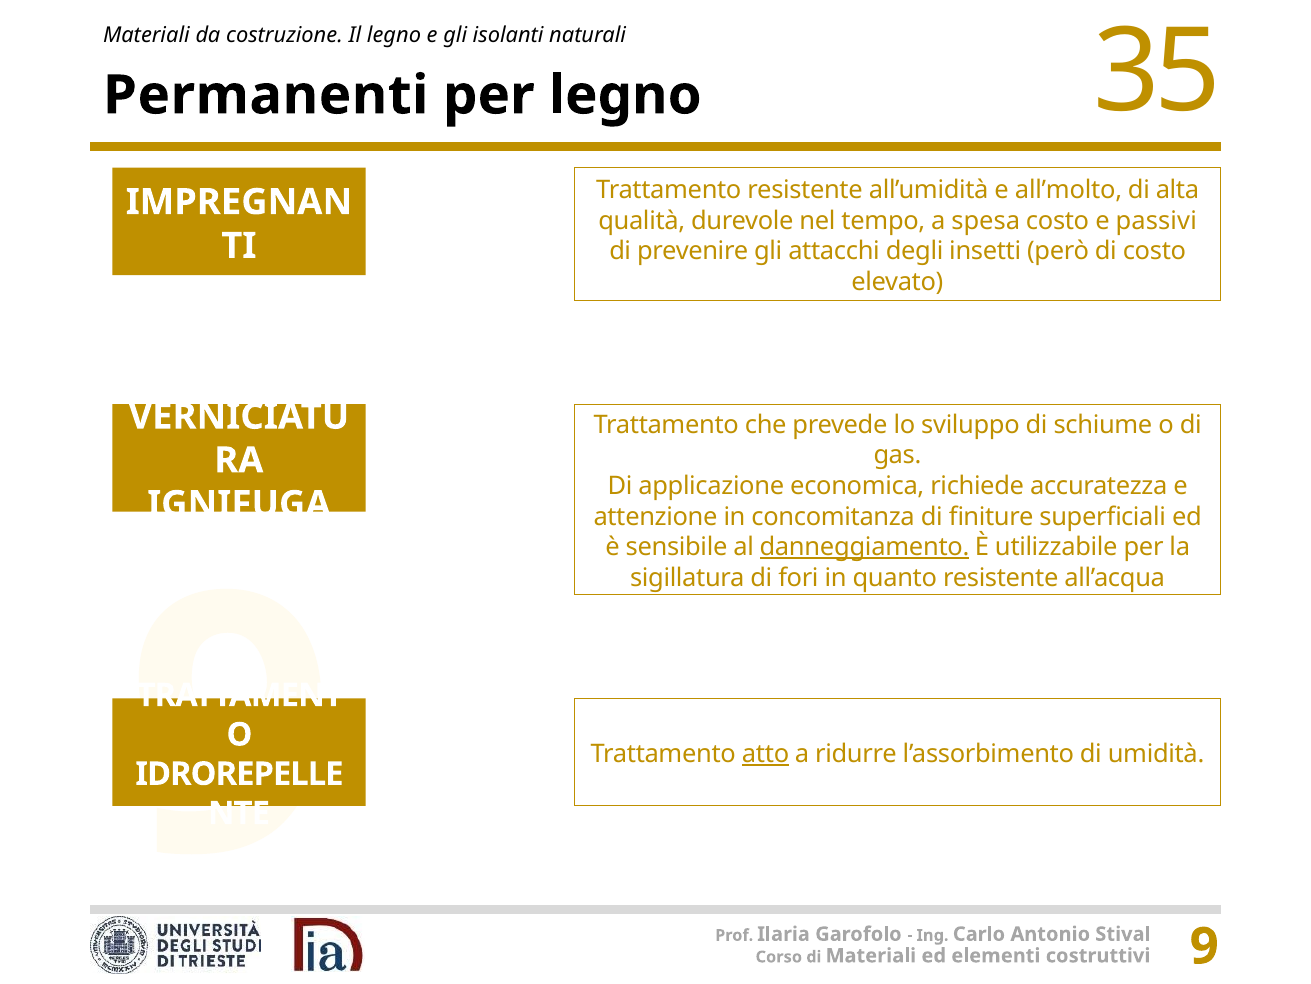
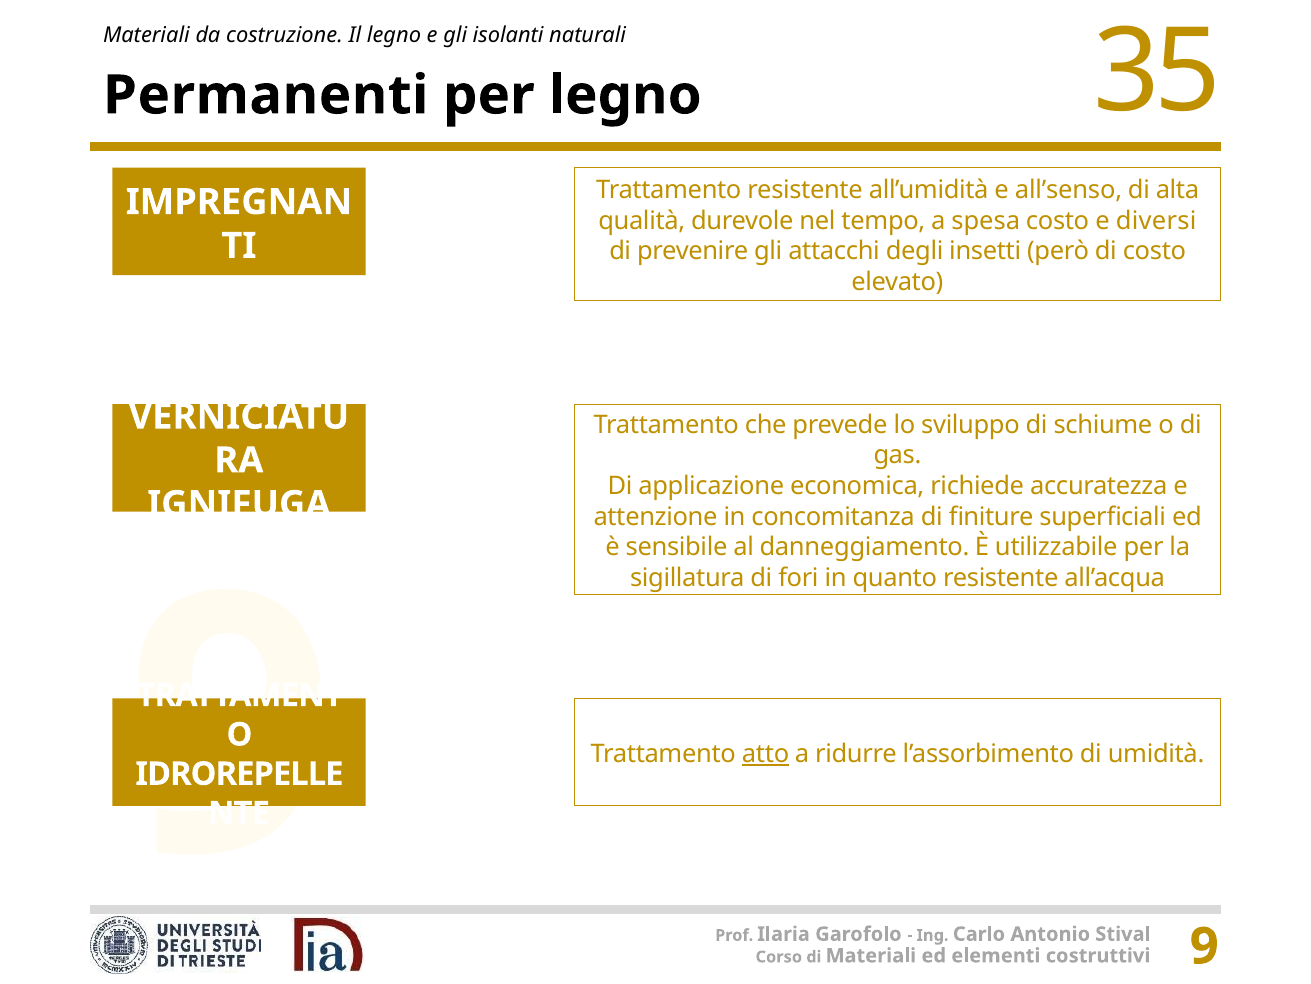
all’molto: all’molto -> all’senso
passivi: passivi -> diversi
danneggiamento underline: present -> none
